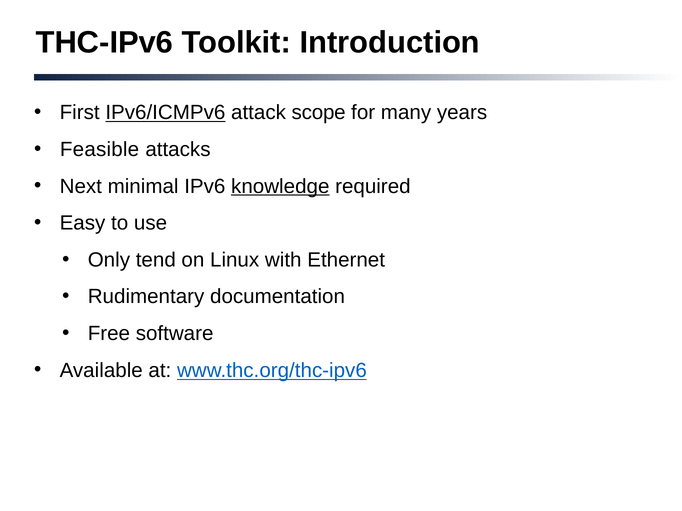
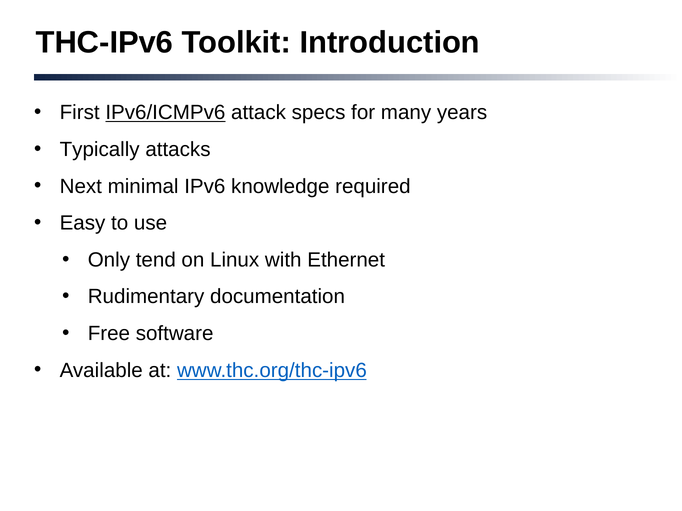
scope: scope -> specs
Feasible: Feasible -> Typically
knowledge underline: present -> none
